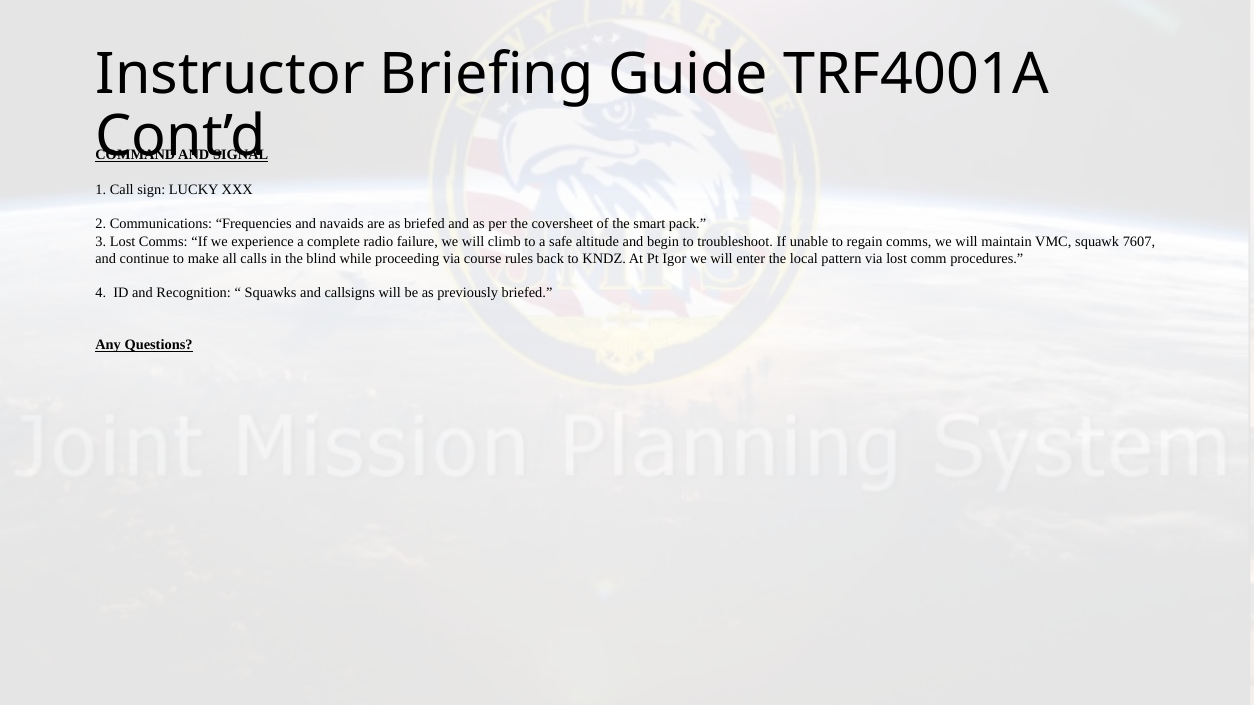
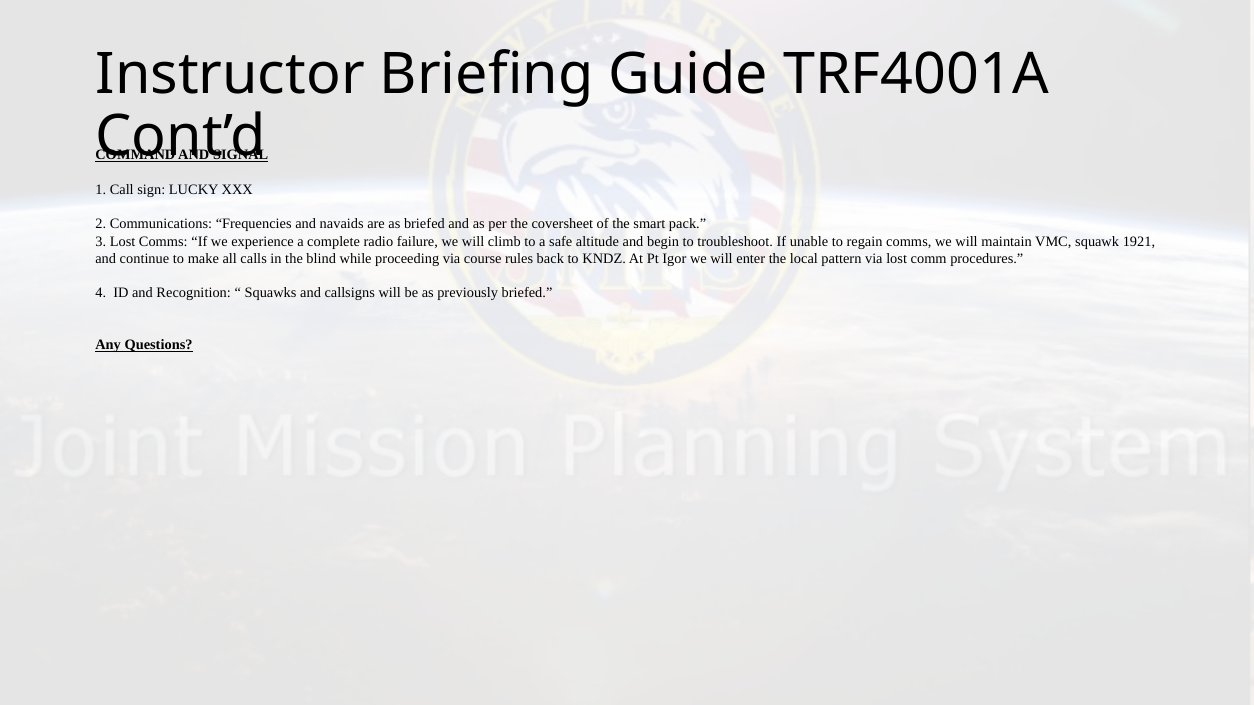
7607: 7607 -> 1921
